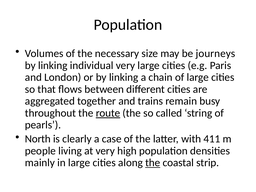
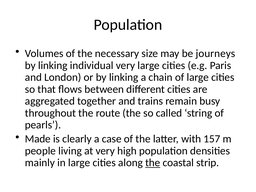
route underline: present -> none
North: North -> Made
411: 411 -> 157
